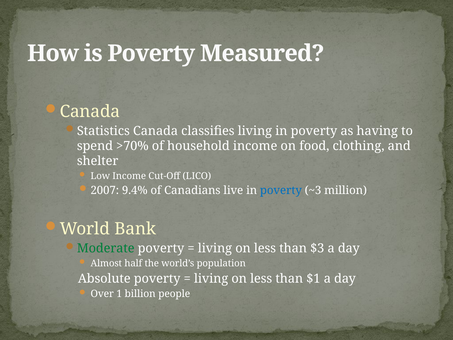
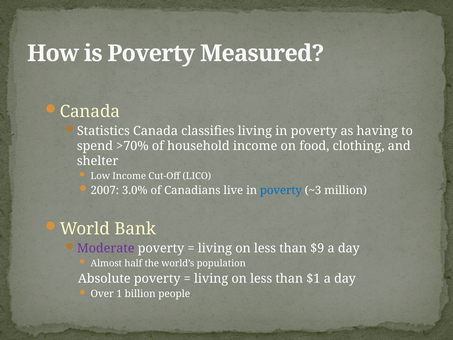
9.4%: 9.4% -> 3.0%
Moderate colour: green -> purple
$3: $3 -> $9
